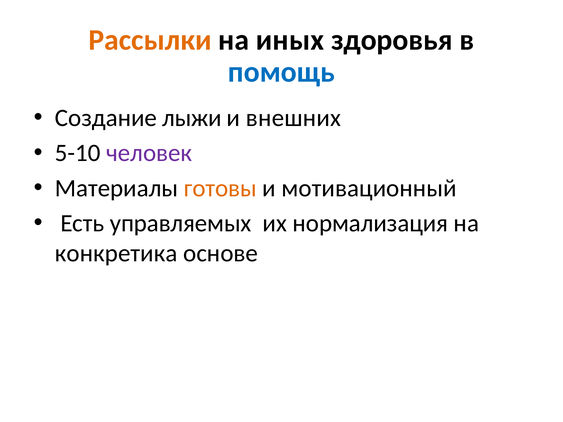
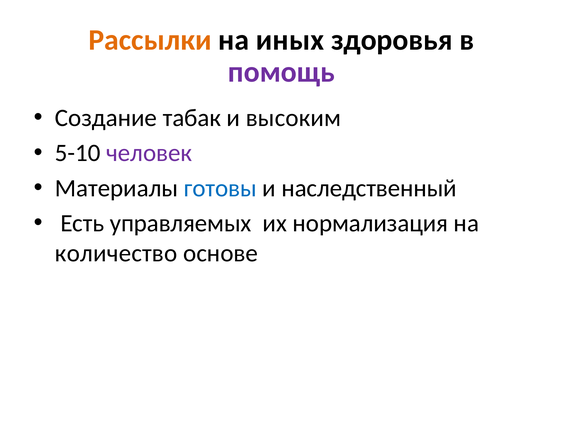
помощь colour: blue -> purple
лыжи: лыжи -> табак
внешних: внешних -> высоким
готовы colour: orange -> blue
мотивационный: мотивационный -> наследственный
конкретика: конкретика -> количество
